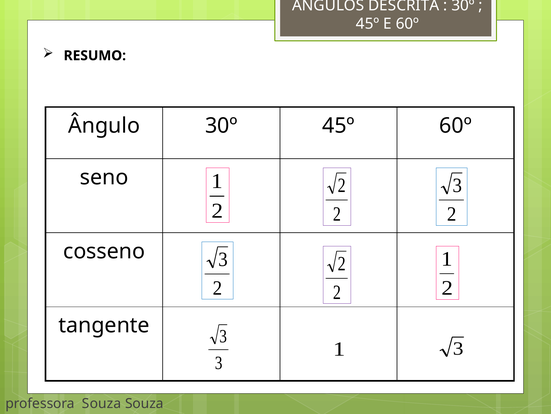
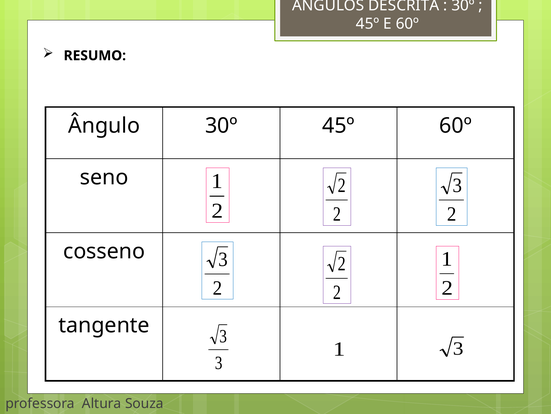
professora Souza: Souza -> Altura
